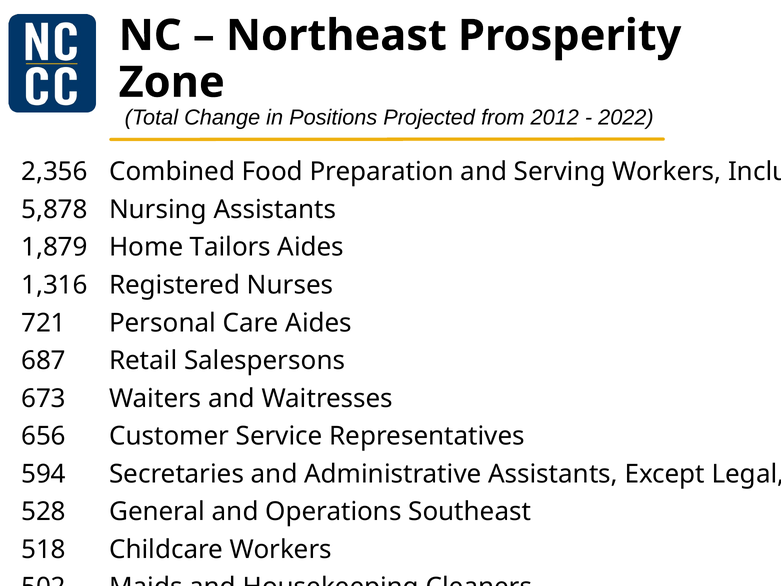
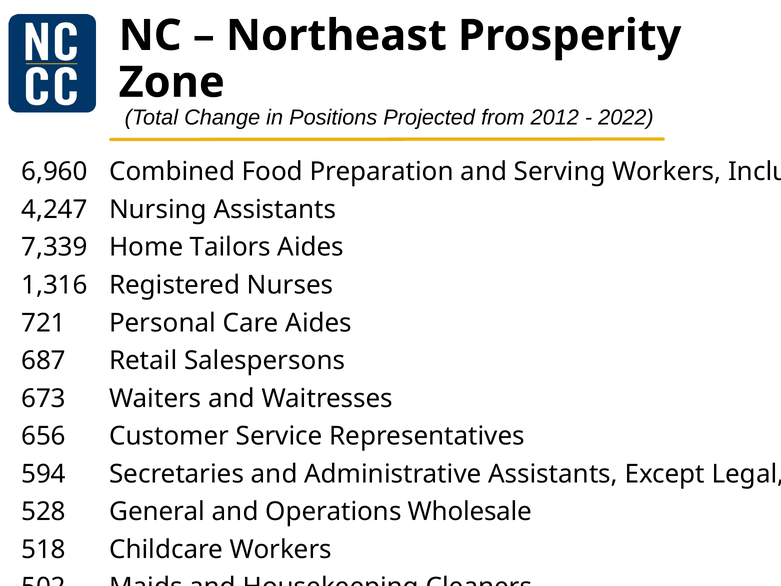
2,356: 2,356 -> 6,960
5,878: 5,878 -> 4,247
1,879: 1,879 -> 7,339
Southeast: Southeast -> Wholesale
